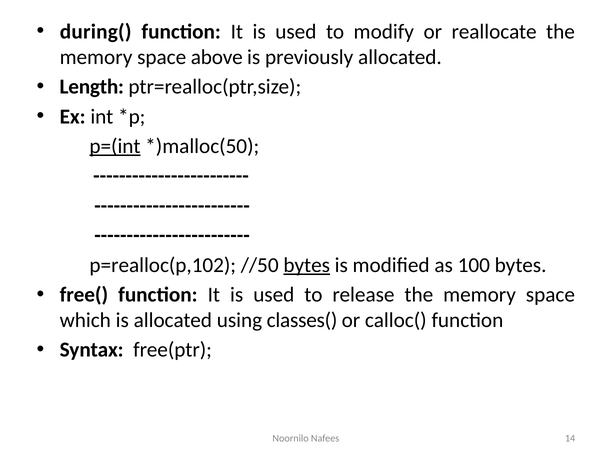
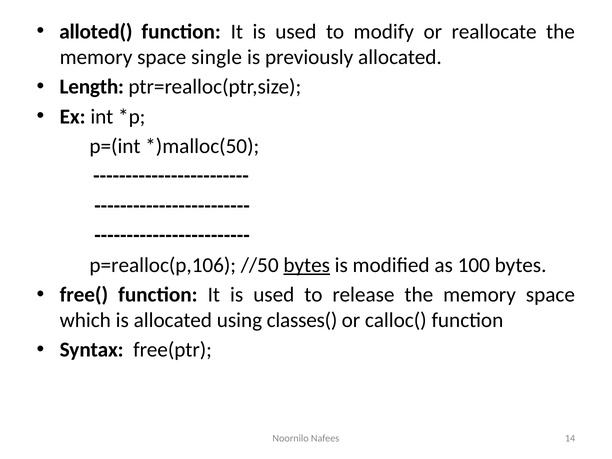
during(: during( -> alloted(
above: above -> single
p=(int underline: present -> none
p=realloc(p,102: p=realloc(p,102 -> p=realloc(p,106
